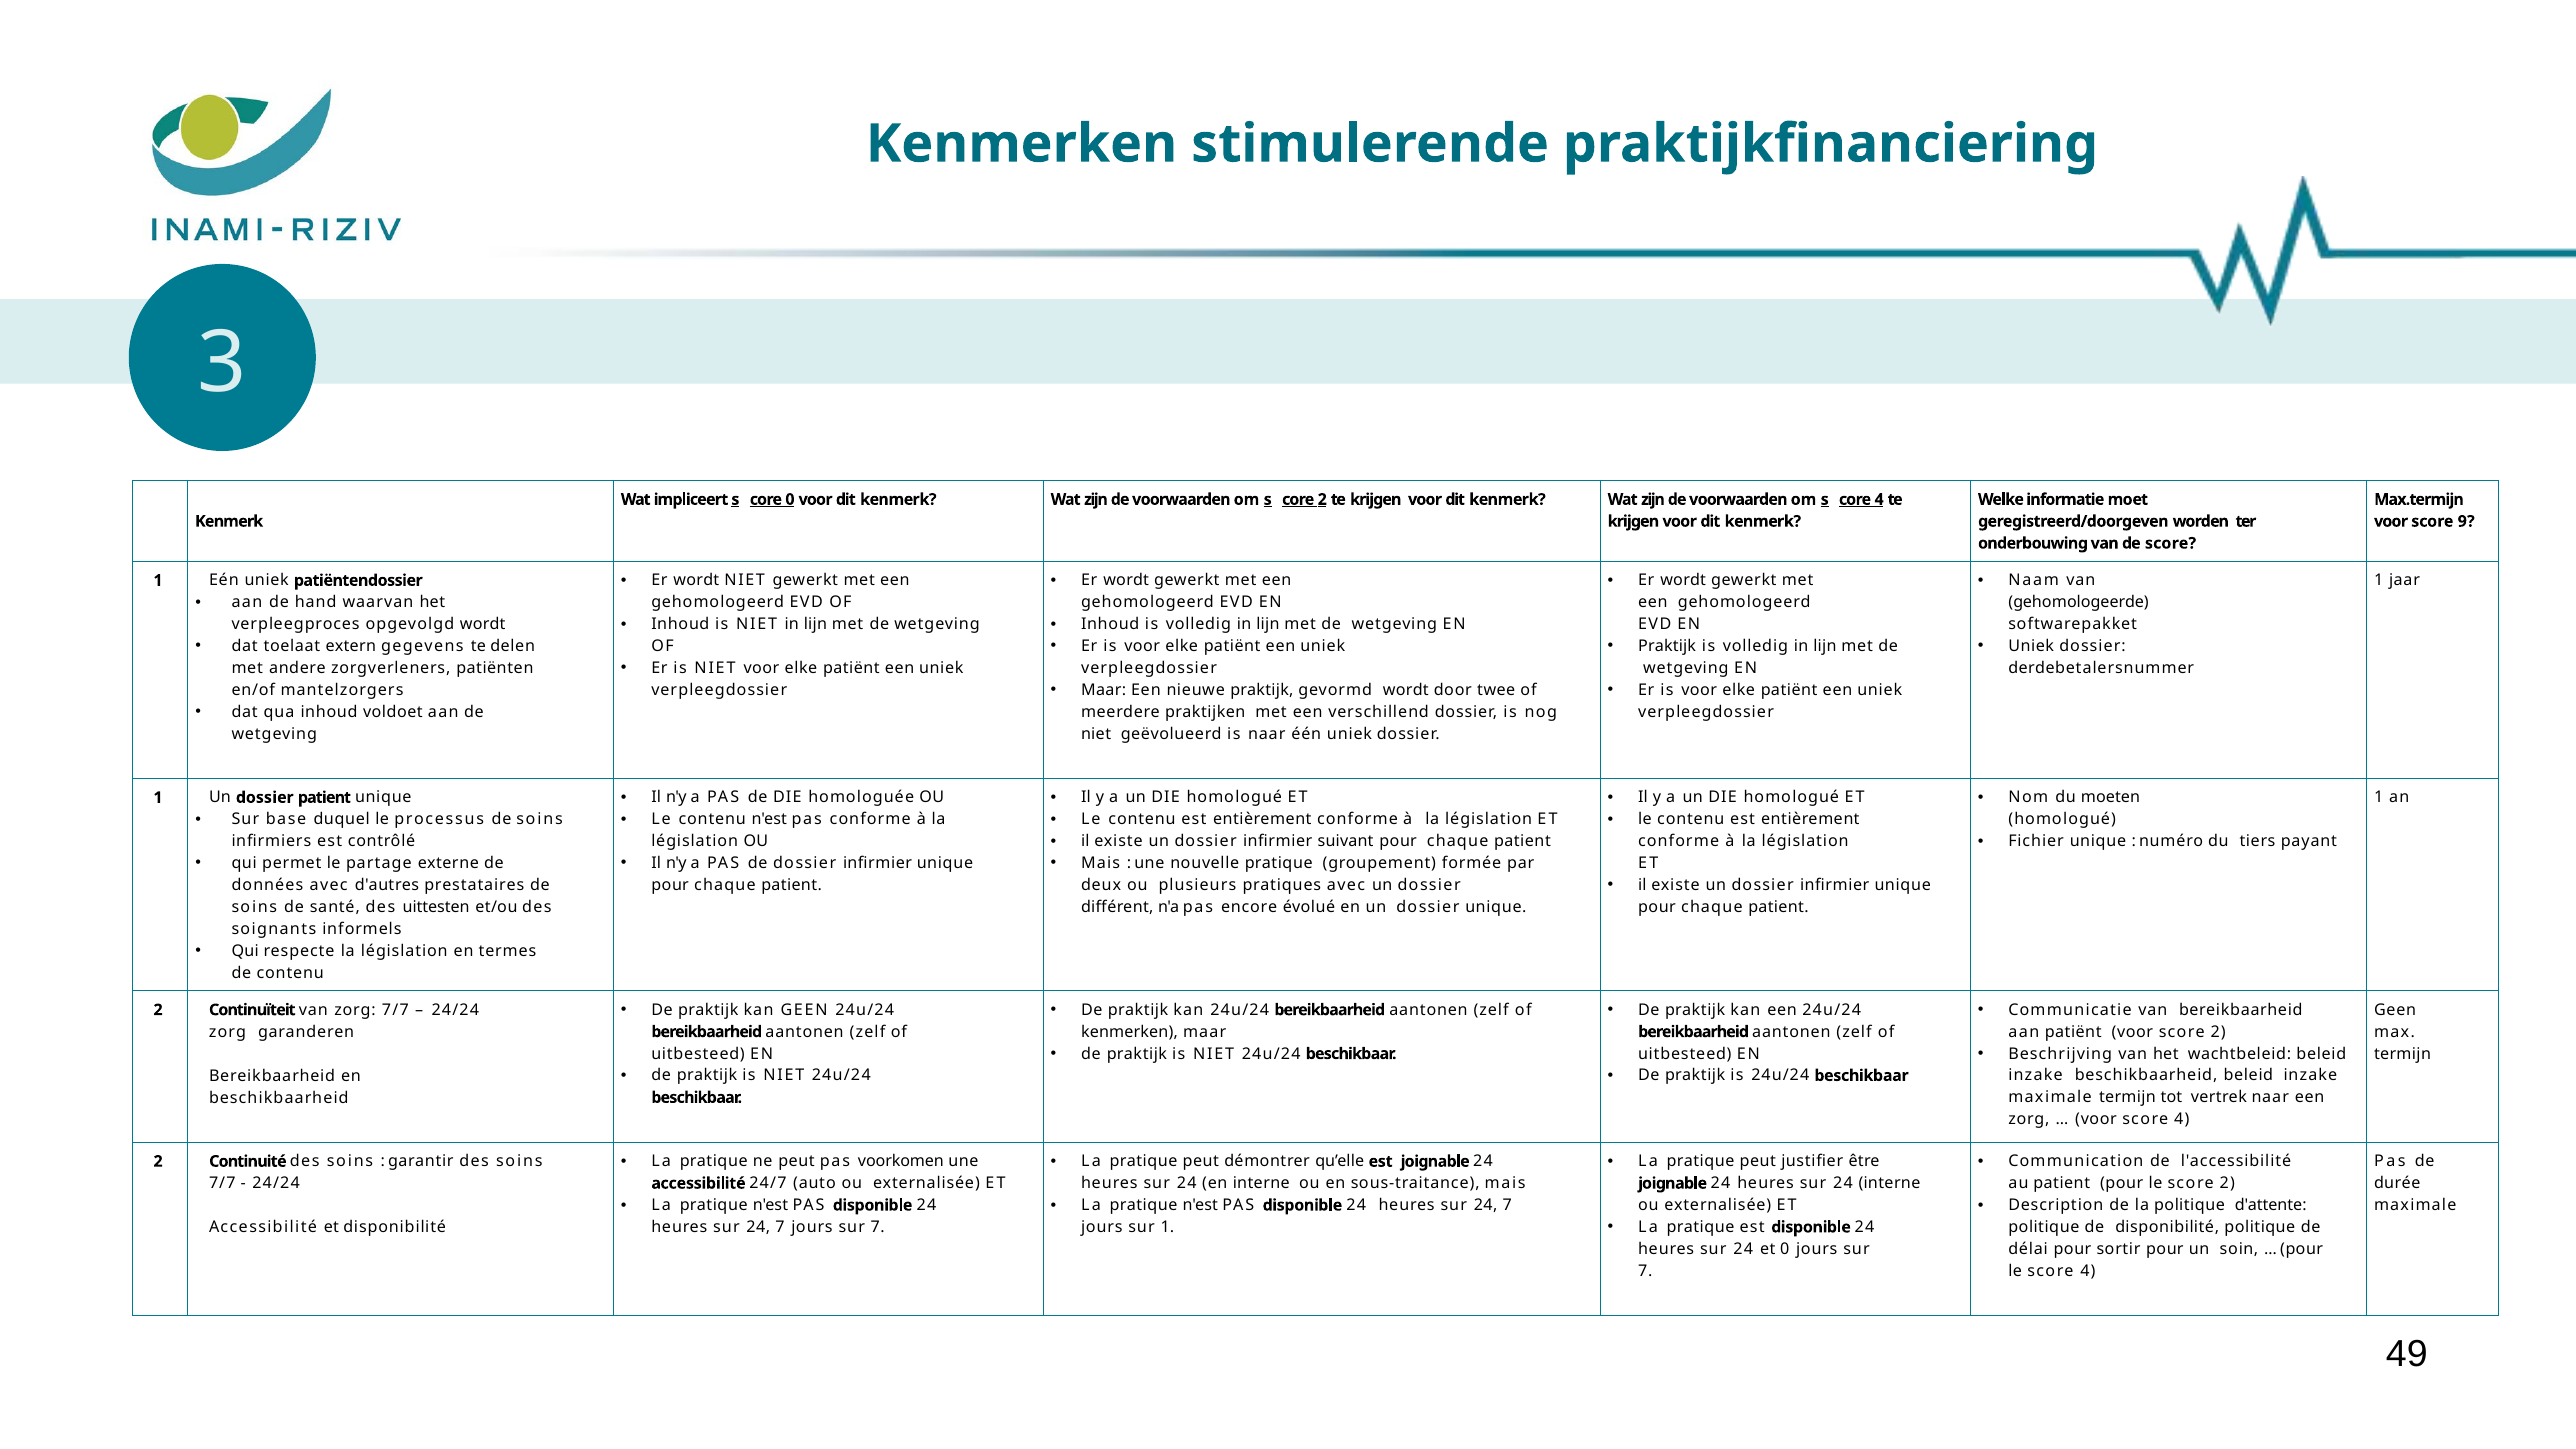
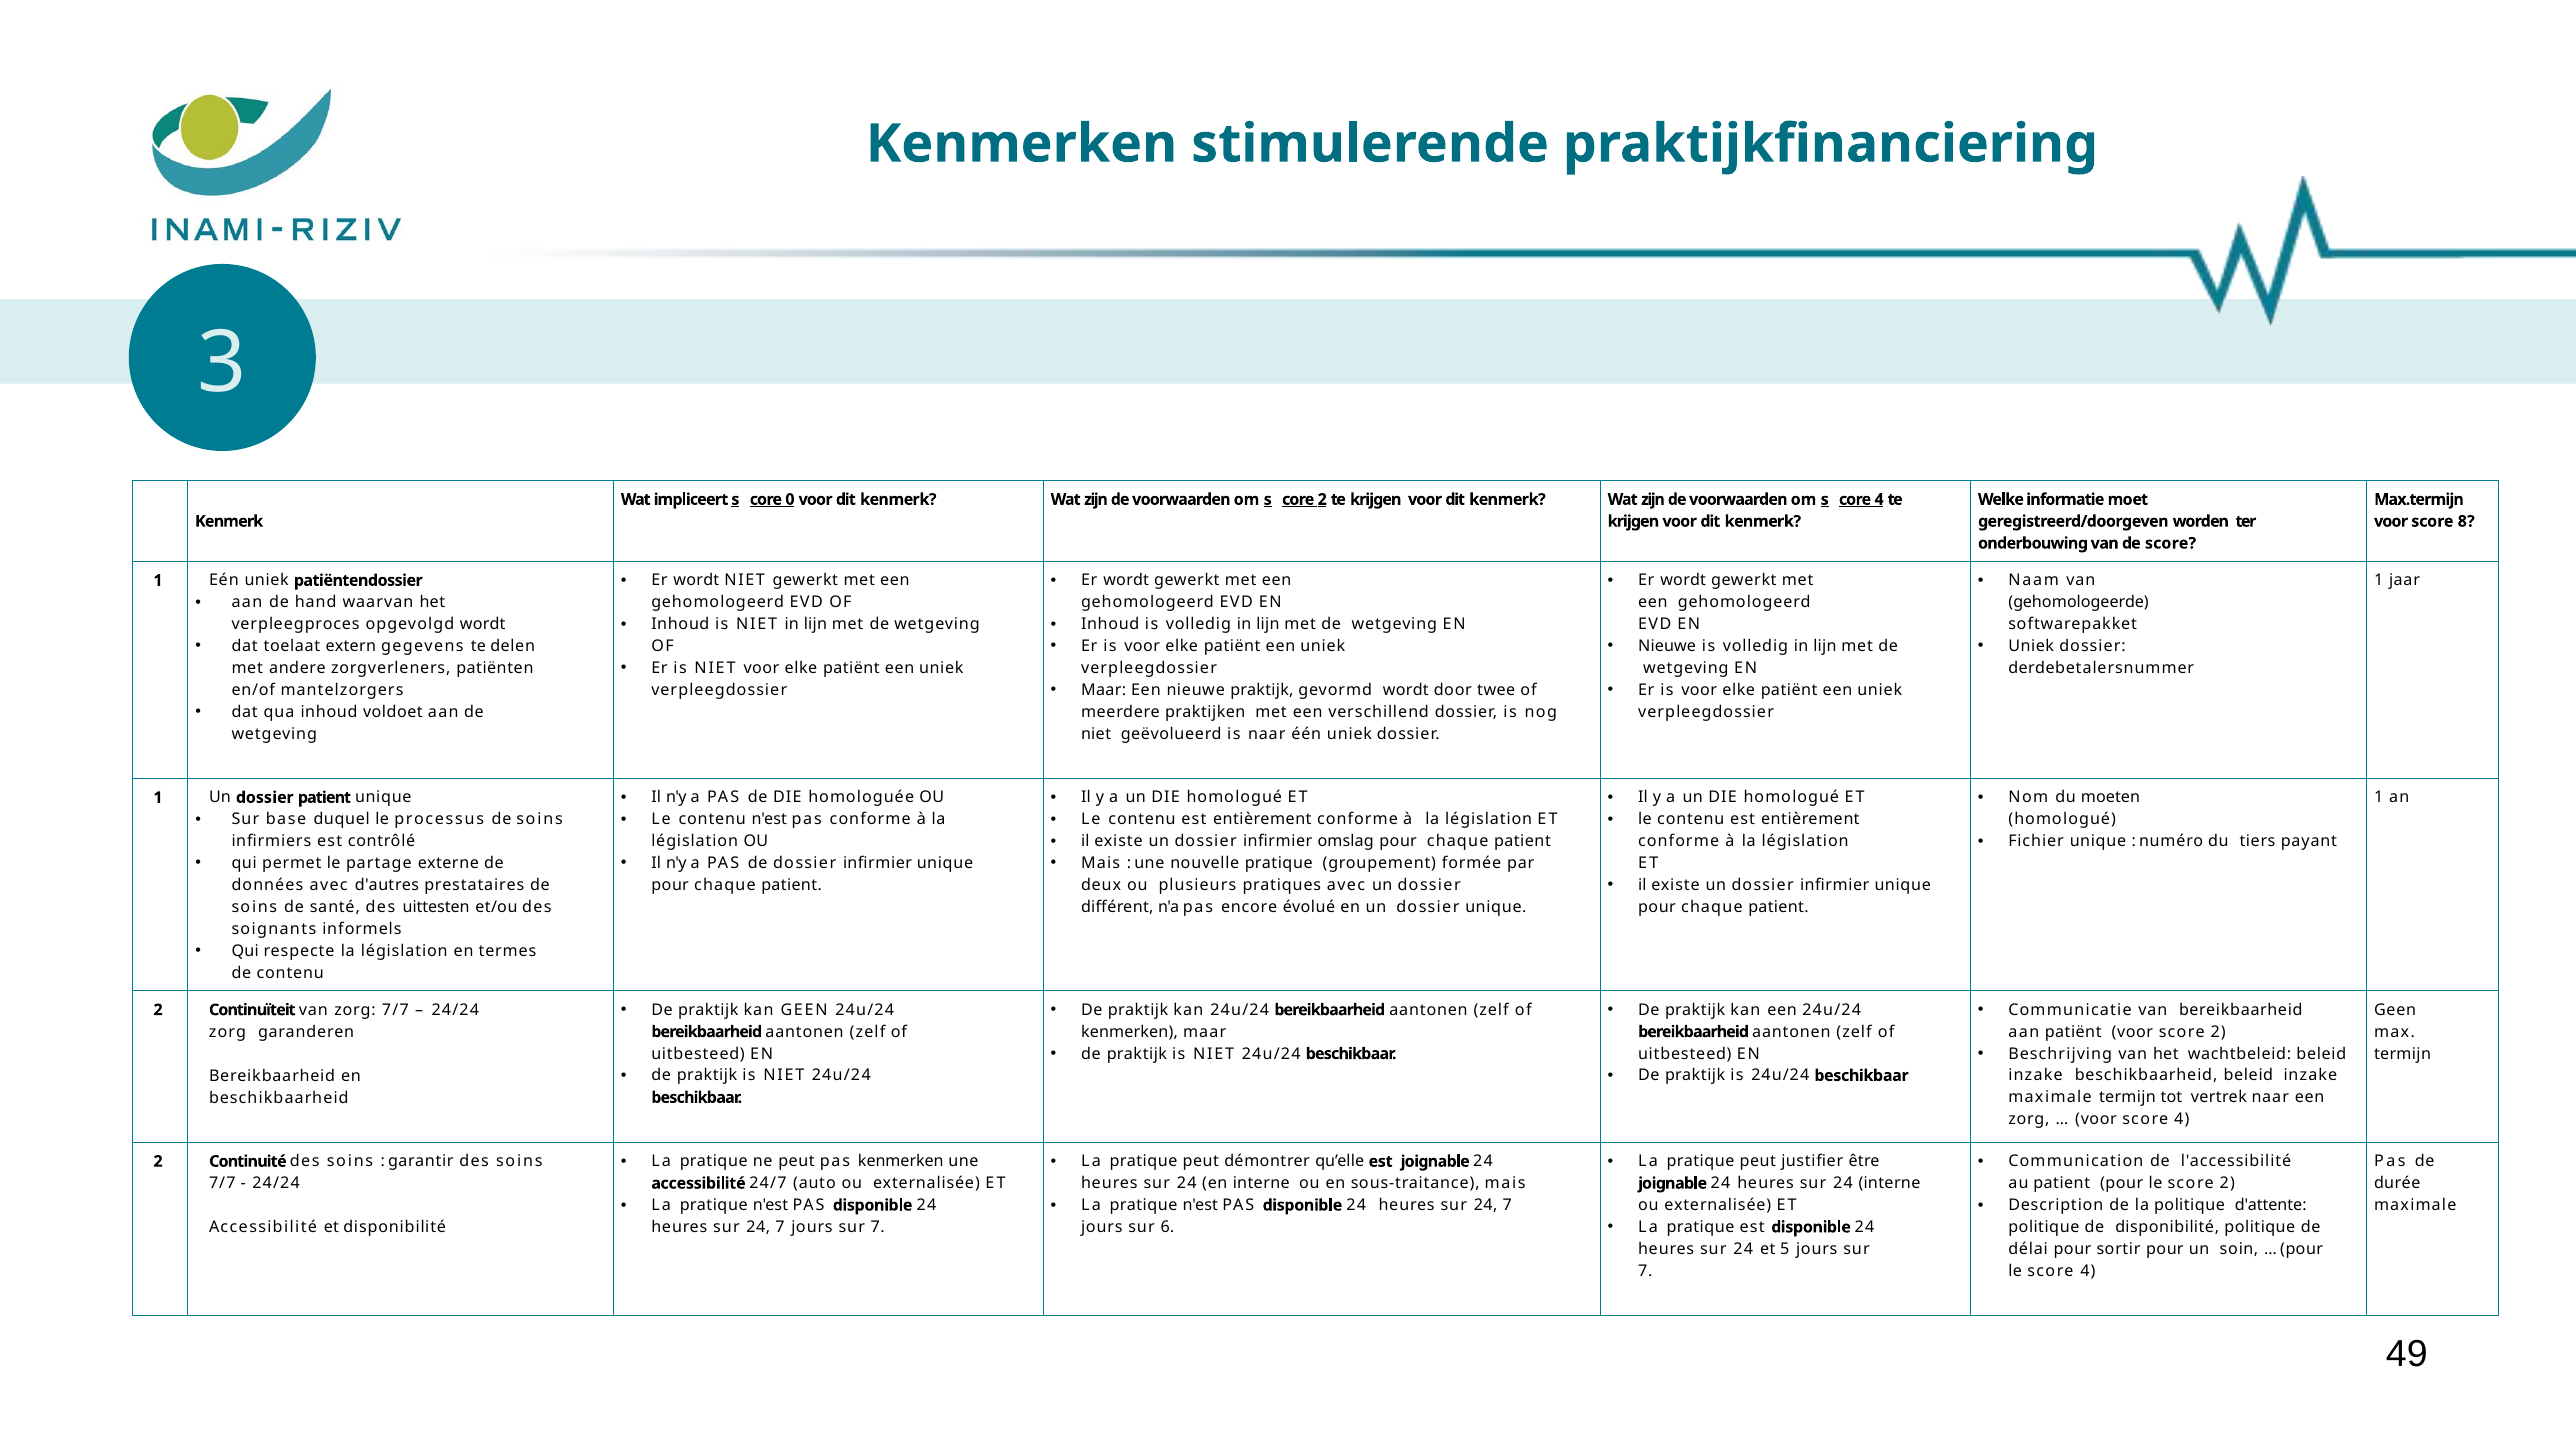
9: 9 -> 8
Praktijk at (1667, 646): Praktijk -> Nieuwe
suivant: suivant -> omslag
pas voorkomen: voorkomen -> kenmerken
sur 1: 1 -> 6
et 0: 0 -> 5
